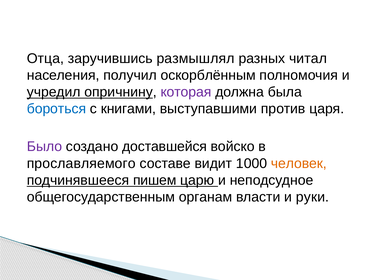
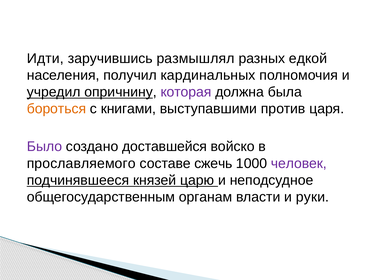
Отца: Отца -> Идти
читал: читал -> едкой
оскорблённым: оскорблённым -> кардинальных
бороться colour: blue -> orange
видит: видит -> сжечь
человек colour: orange -> purple
пишем: пишем -> князей
